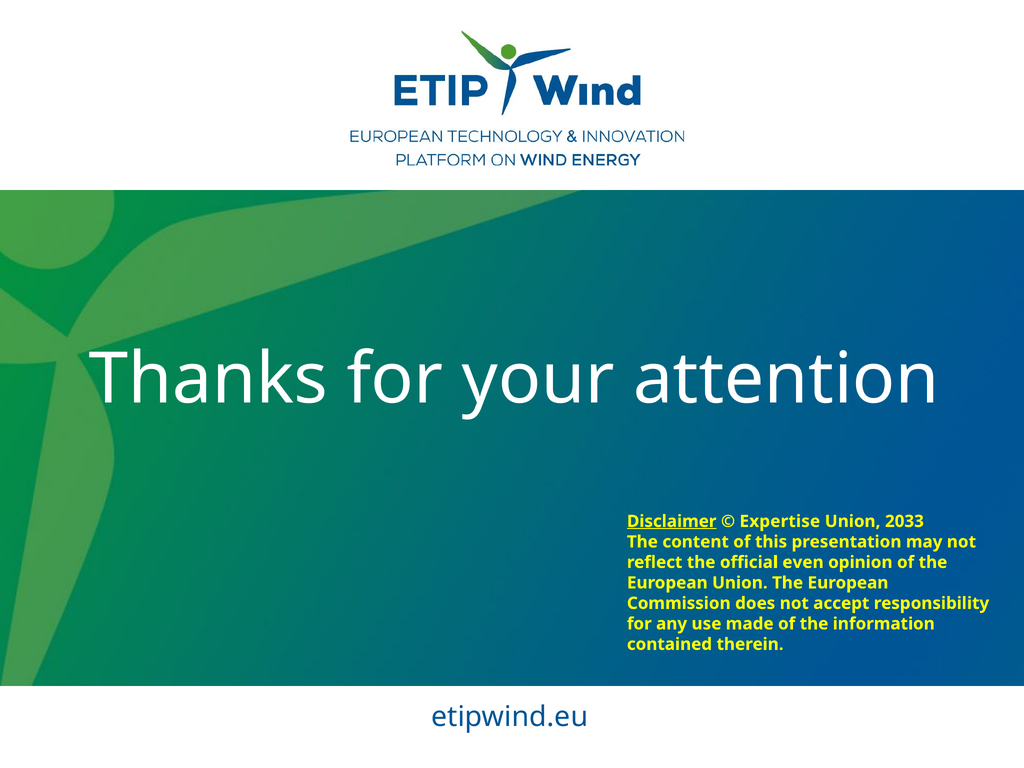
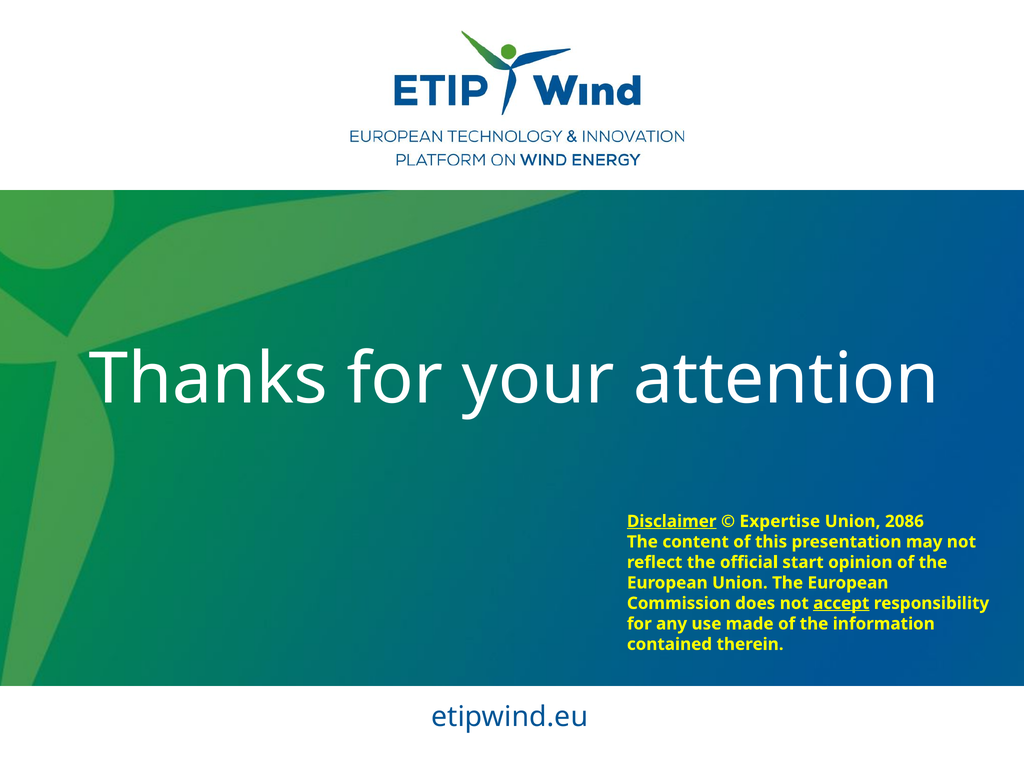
2033: 2033 -> 2086
even: even -> start
accept underline: none -> present
